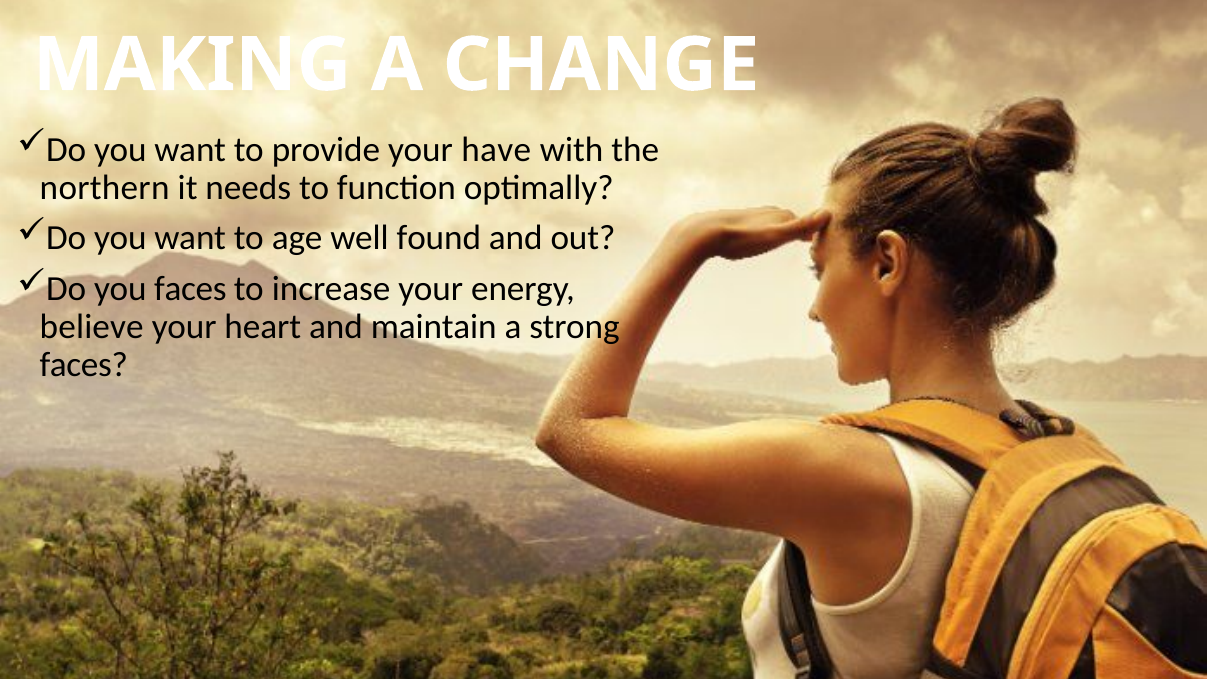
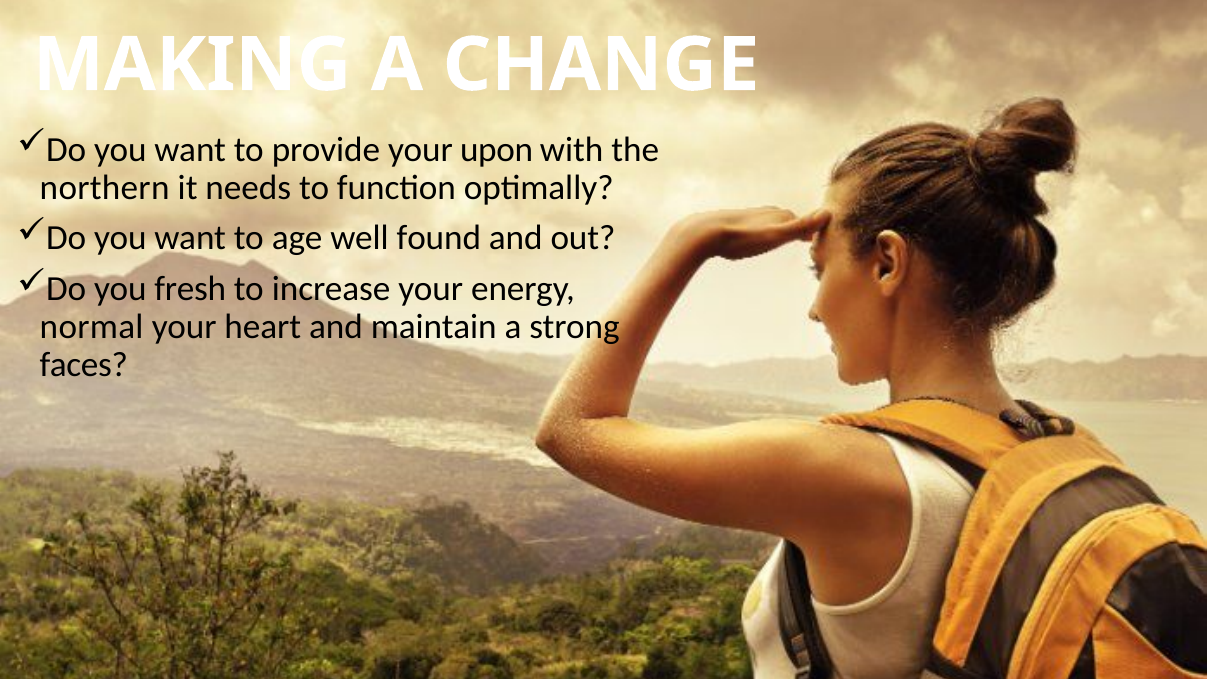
have: have -> upon
you faces: faces -> fresh
believe: believe -> normal
